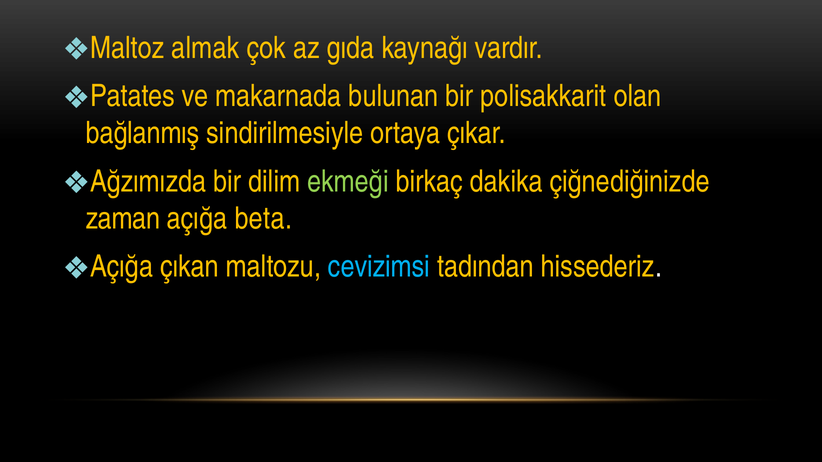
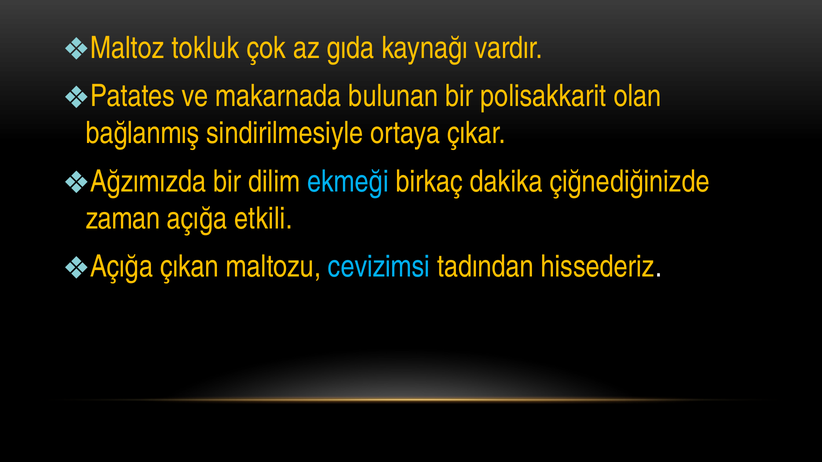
almak: almak -> tokluk
ekmeği colour: light green -> light blue
beta: beta -> etkili
